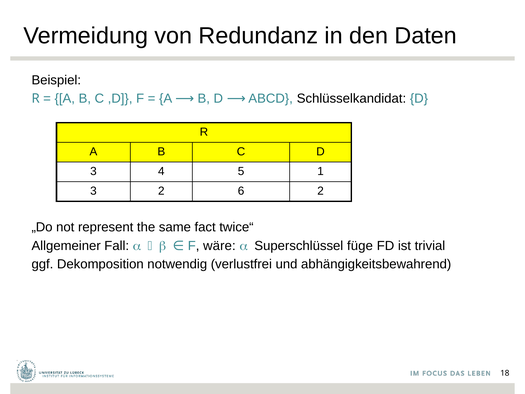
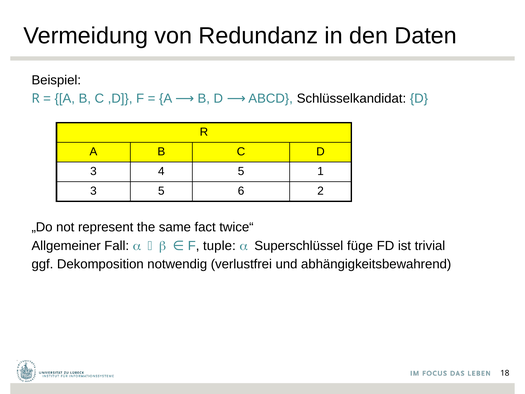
3 2: 2 -> 5
wäre: wäre -> tuple
